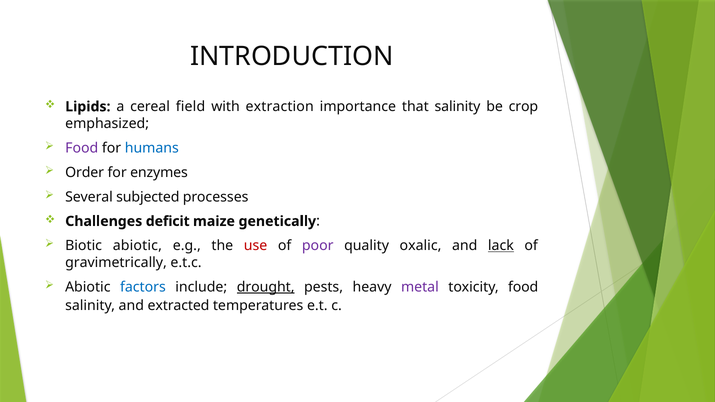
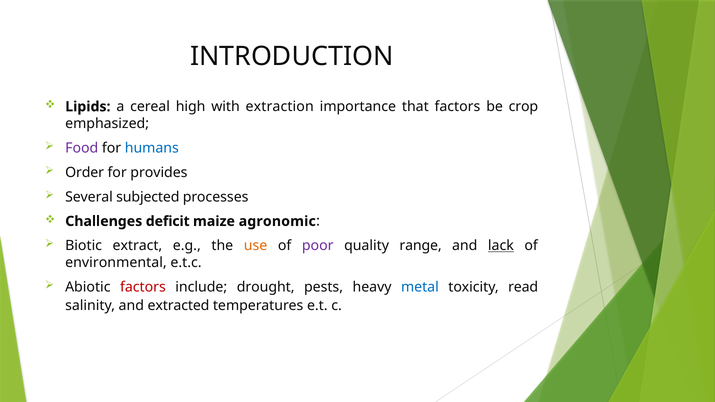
field: field -> high
that salinity: salinity -> factors
enzymes: enzymes -> provides
genetically: genetically -> agronomic
Biotic abiotic: abiotic -> extract
use colour: red -> orange
oxalic: oxalic -> range
gravimetrically: gravimetrically -> environmental
factors at (143, 287) colour: blue -> red
drought underline: present -> none
metal colour: purple -> blue
toxicity food: food -> read
